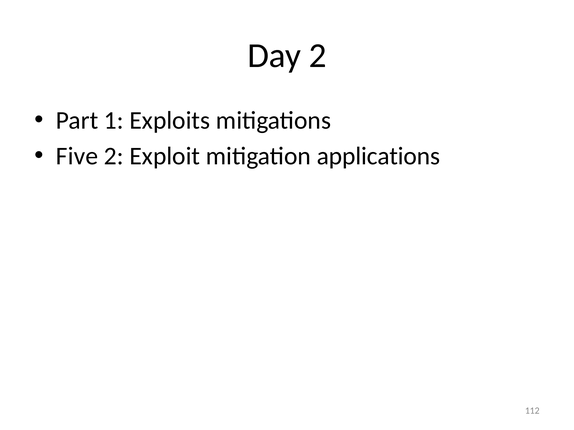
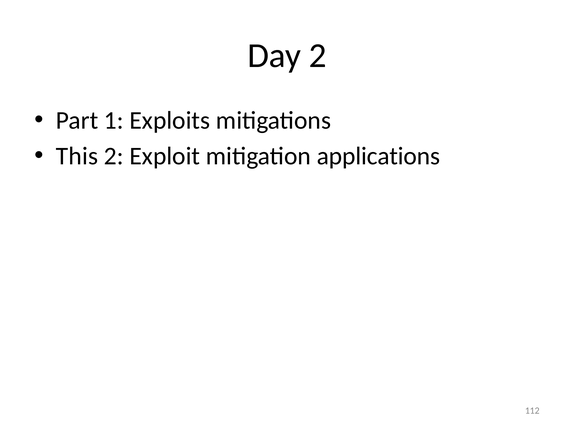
Five: Five -> This
